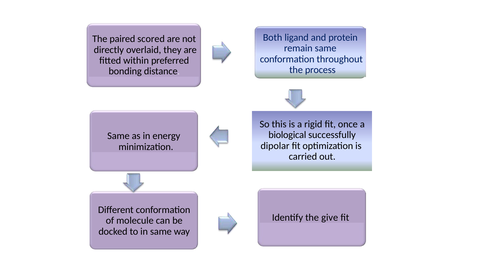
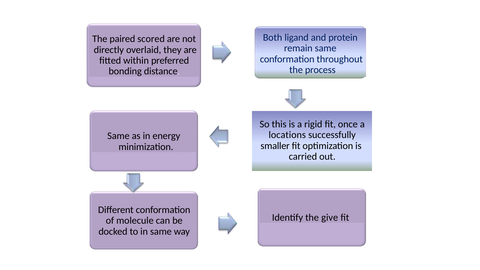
biological: biological -> locations
dipolar: dipolar -> smaller
